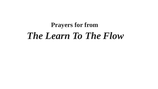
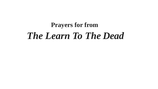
Flow: Flow -> Dead
